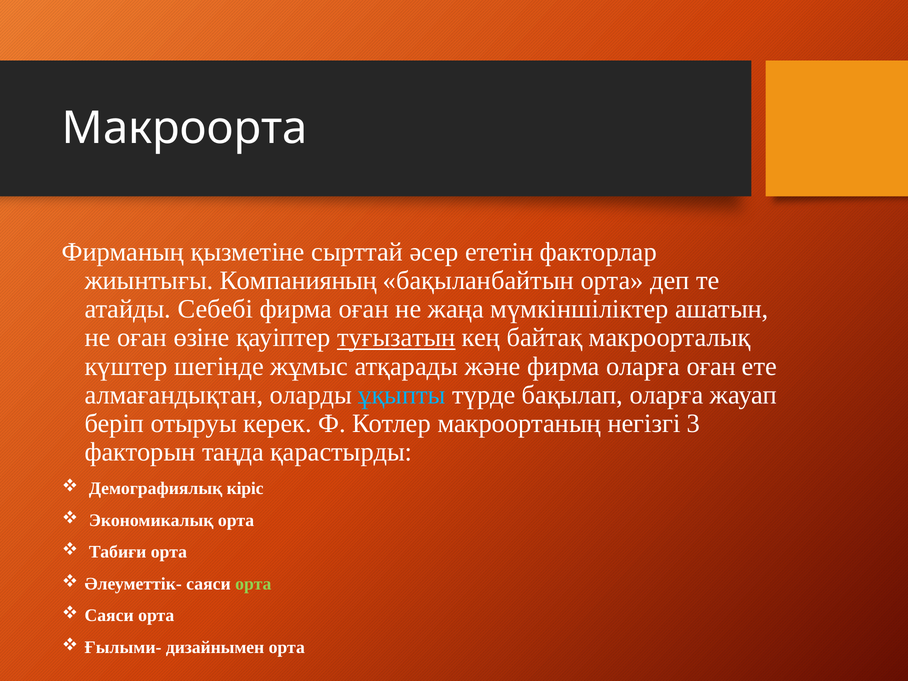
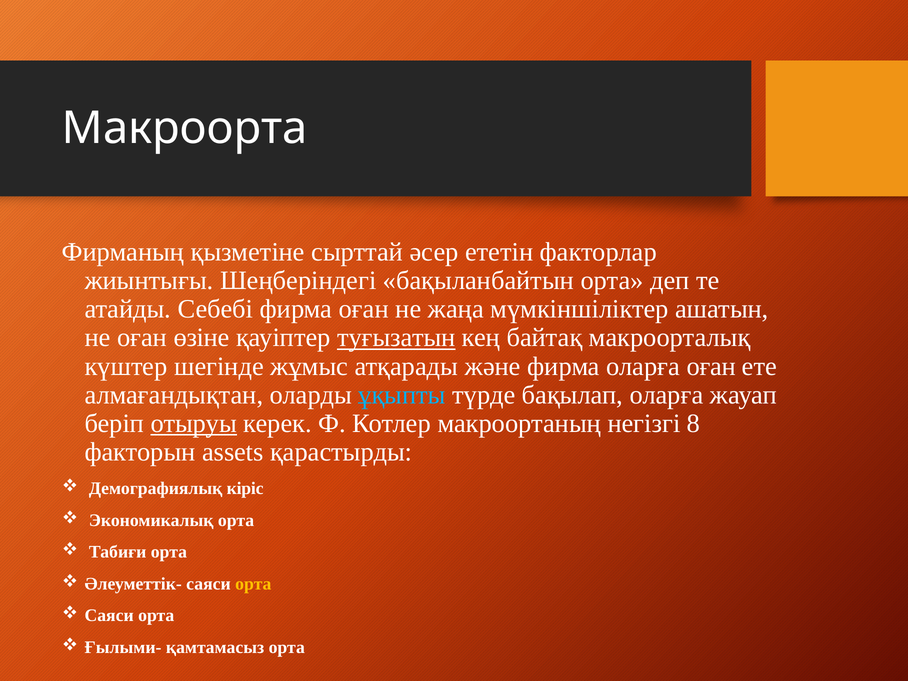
Компанияның: Компанияның -> Шеңберіндегі
отыруы underline: none -> present
3: 3 -> 8
таңда: таңда -> assets
орта at (253, 584) colour: light green -> yellow
дизайнымен: дизайнымен -> қамтамасыз
